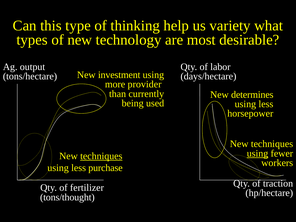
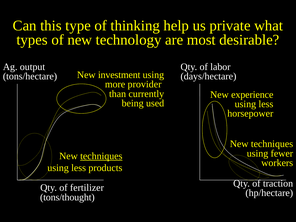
variety: variety -> private
determines: determines -> experience
using at (258, 153) underline: present -> none
purchase: purchase -> products
